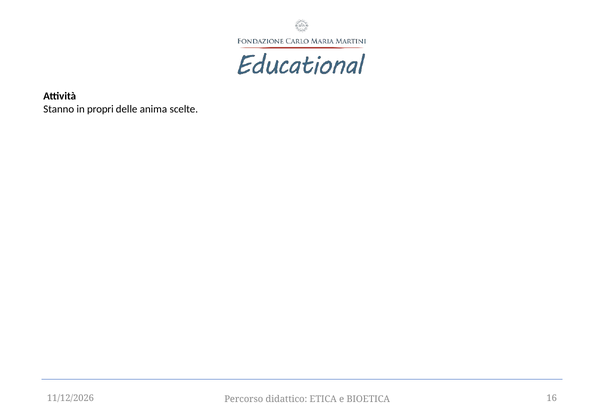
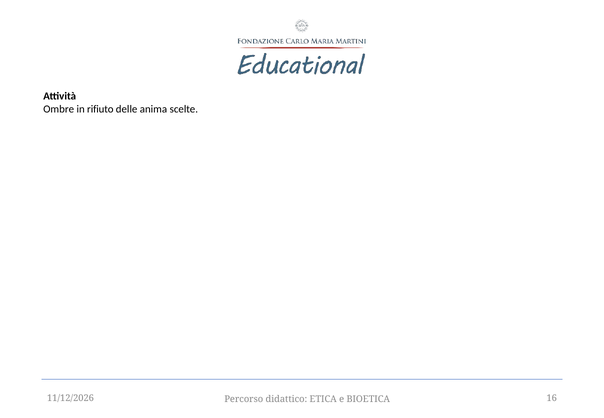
Stanno: Stanno -> Ombre
propri: propri -> rifiuto
